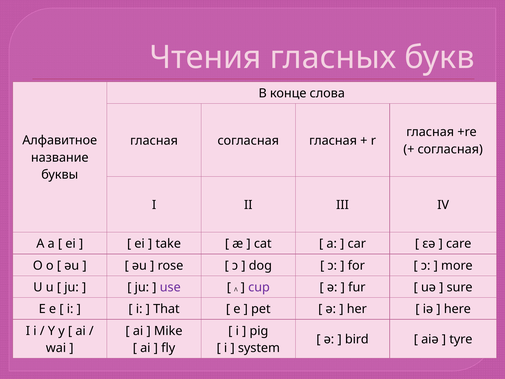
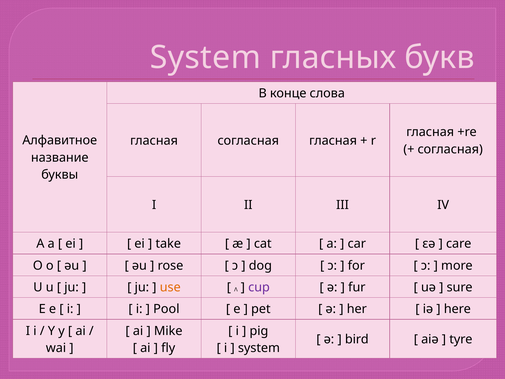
Чтения at (206, 58): Чтения -> System
use colour: purple -> orange
That: That -> Pool
